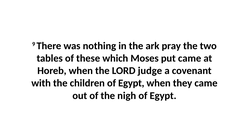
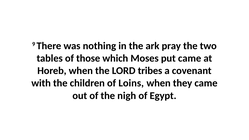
these: these -> those
judge: judge -> tribes
children of Egypt: Egypt -> Loins
